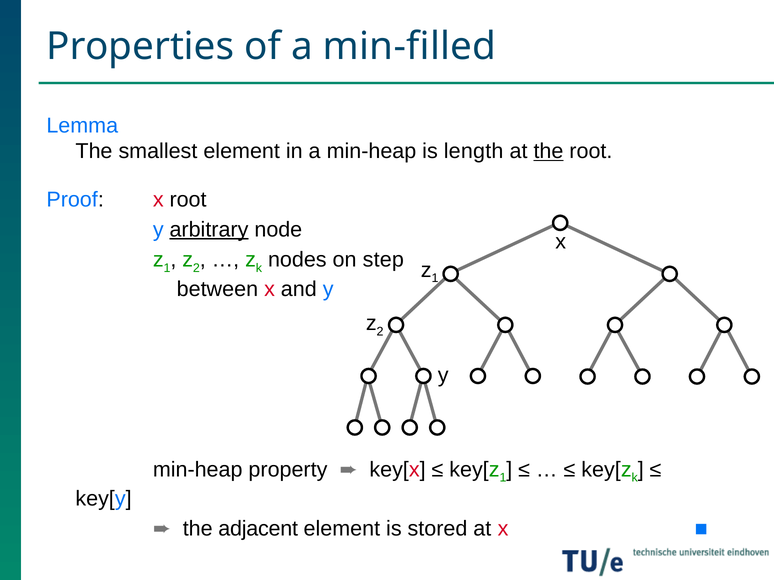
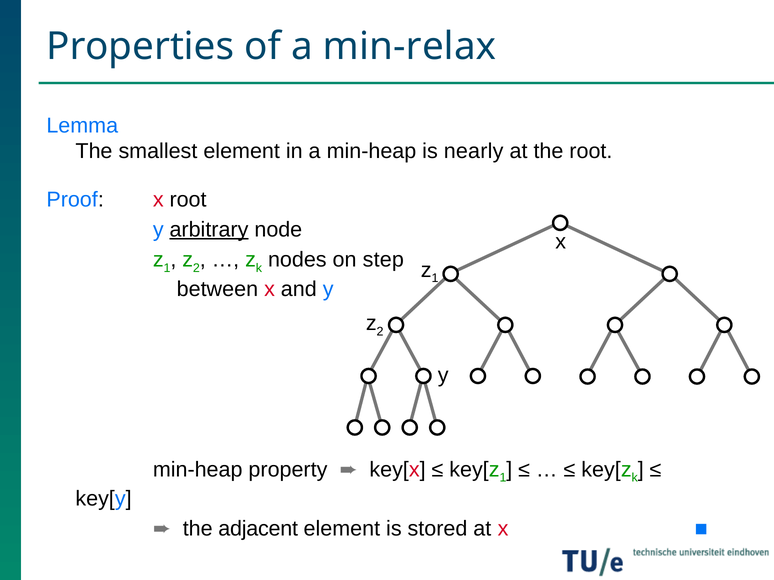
min-filled: min-filled -> min-relax
length: length -> nearly
the at (548, 151) underline: present -> none
